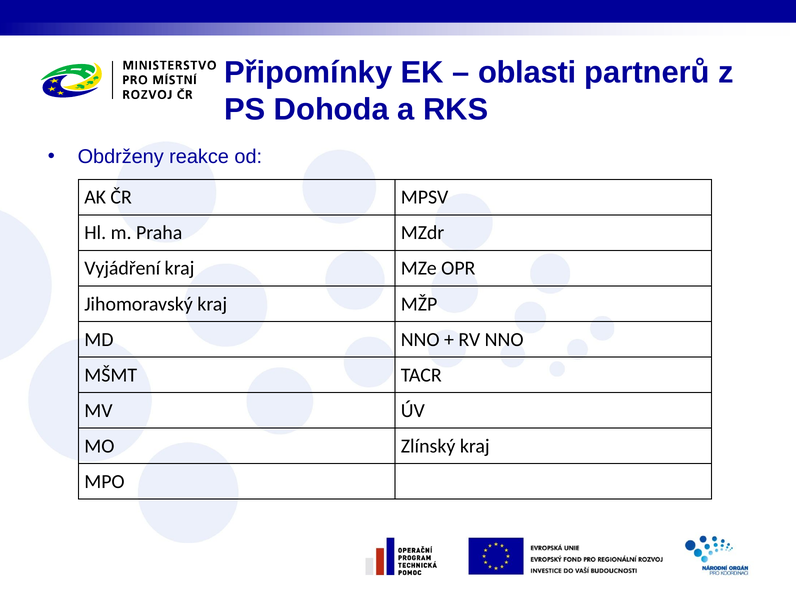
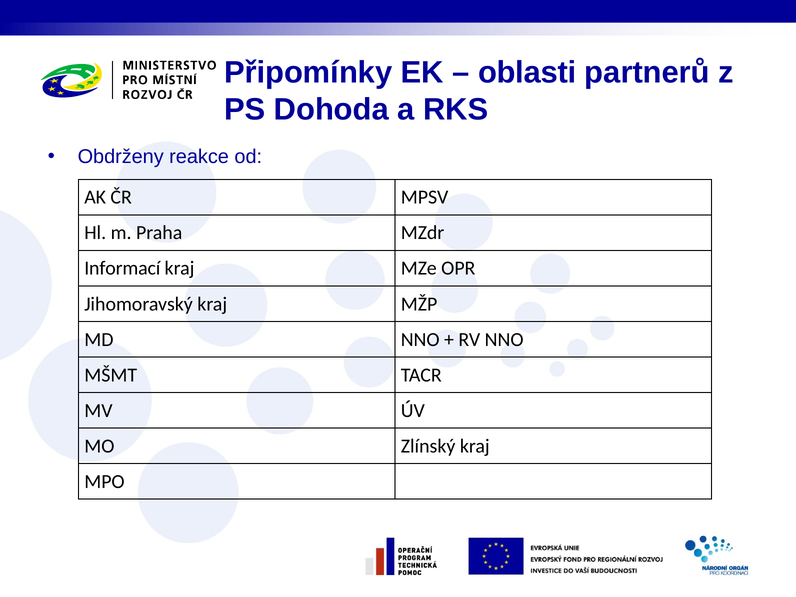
Vyjádření: Vyjádření -> Informací
